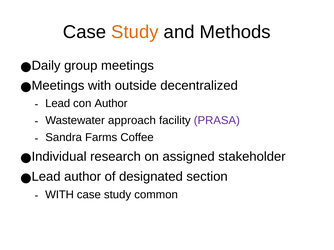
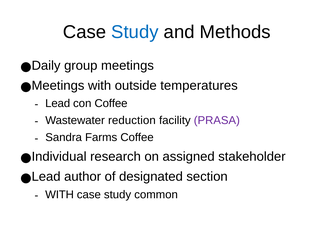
Study at (135, 32) colour: orange -> blue
decentralized: decentralized -> temperatures
con Author: Author -> Coffee
approach: approach -> reduction
